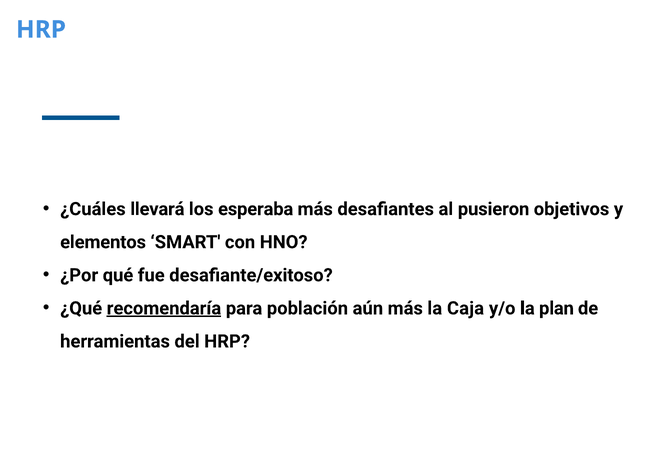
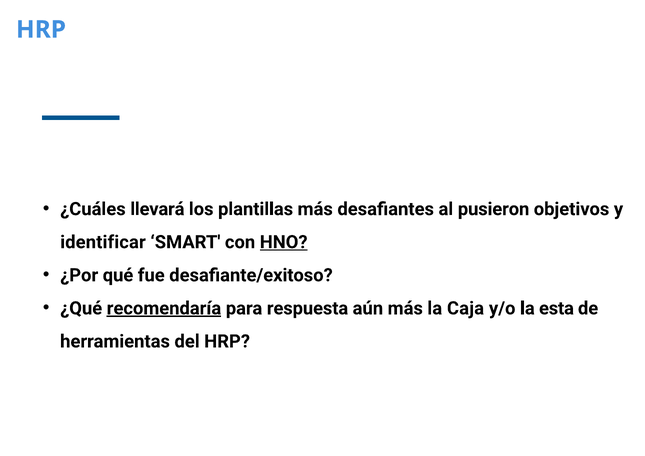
esperaba: esperaba -> plantillas
elementos: elementos -> identificar
HNO underline: none -> present
población: población -> respuesta
plan: plan -> esta
